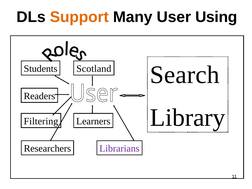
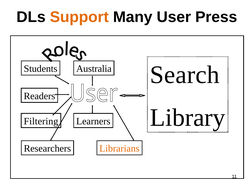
Using: Using -> Press
Scotland: Scotland -> Australia
Librarians colour: purple -> orange
